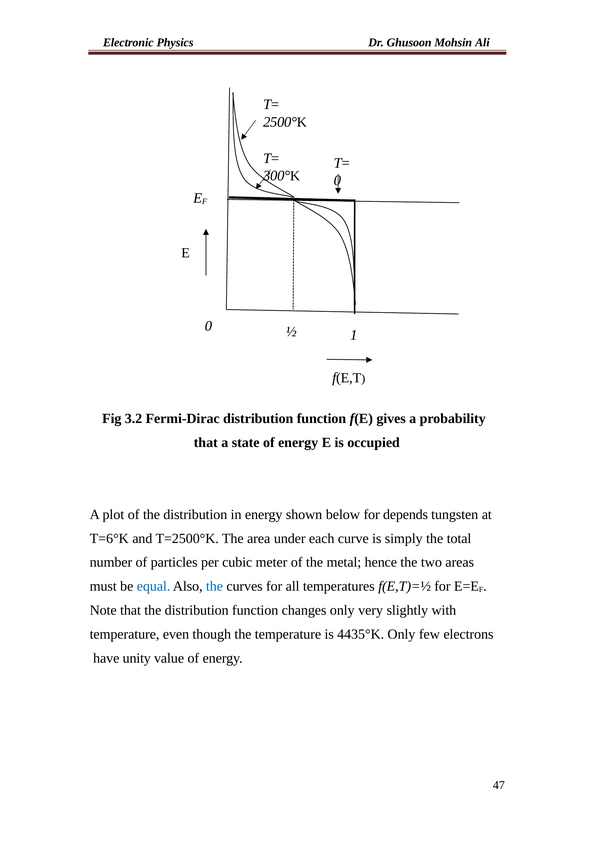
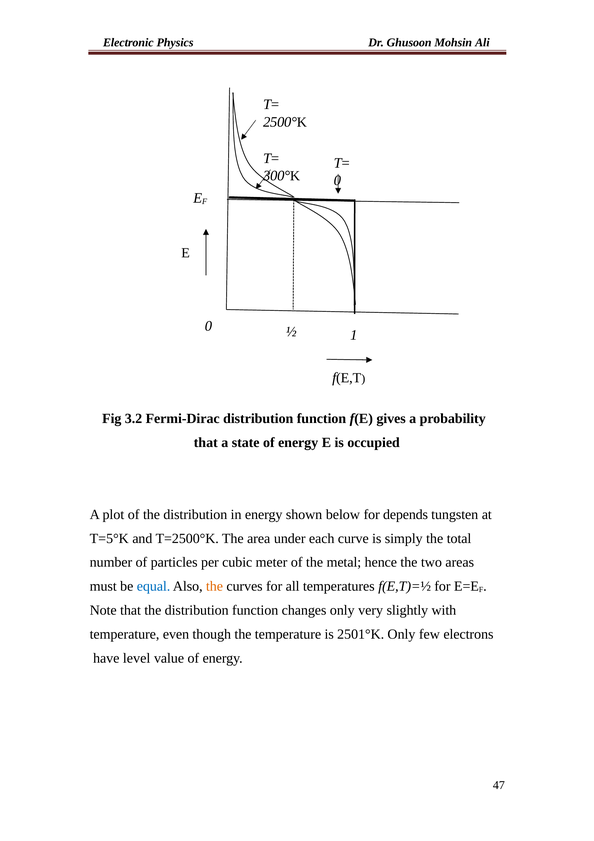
T=6°K: T=6°K -> T=5°K
the at (214, 586) colour: blue -> orange
4435°K: 4435°K -> 2501°K
unity: unity -> level
